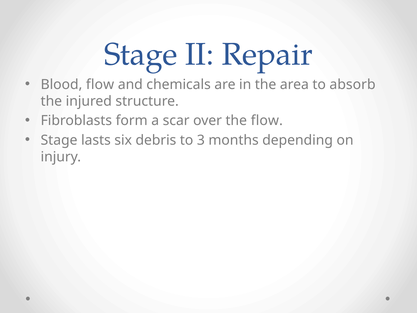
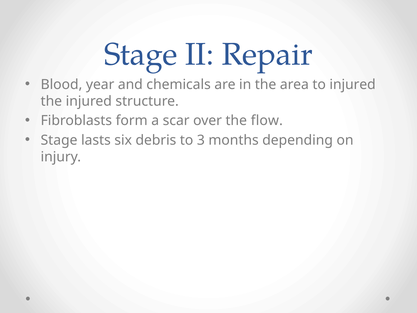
Blood flow: flow -> year
to absorb: absorb -> injured
